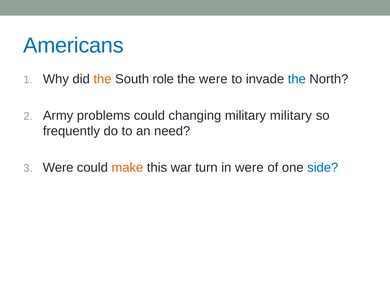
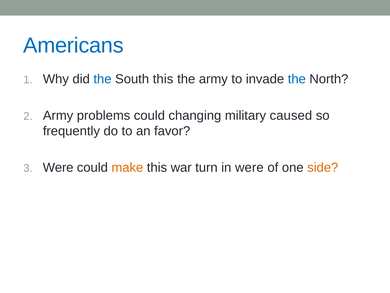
the at (102, 79) colour: orange -> blue
South role: role -> this
the were: were -> army
military military: military -> caused
need: need -> favor
side colour: blue -> orange
